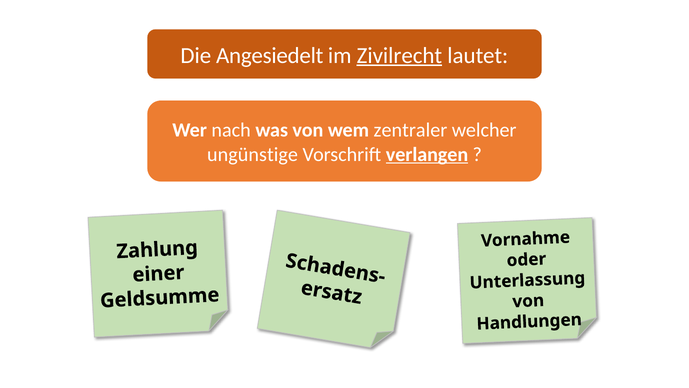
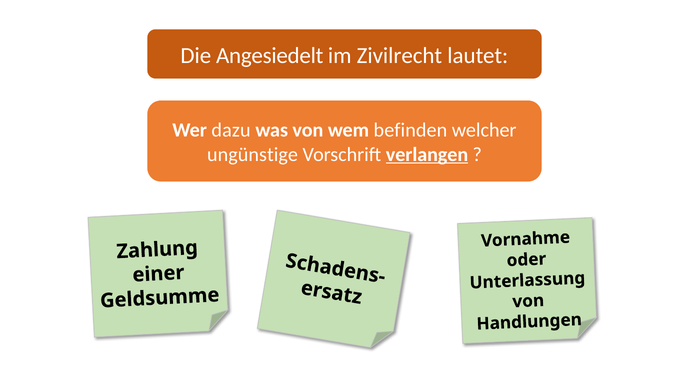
Zivilrecht underline: present -> none
nach: nach -> dazu
zentraler: zentraler -> befinden
